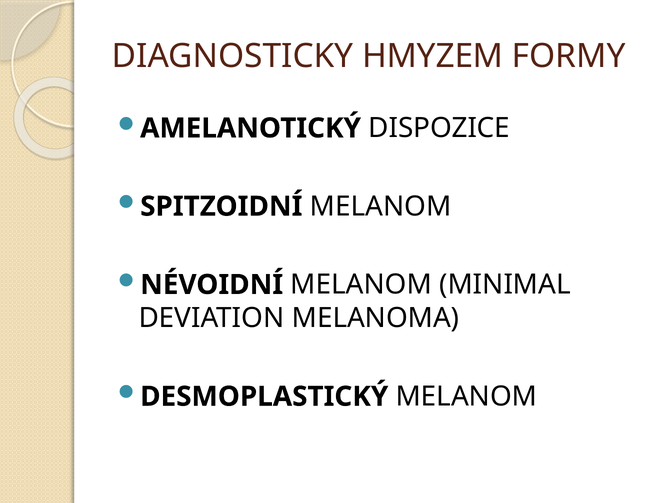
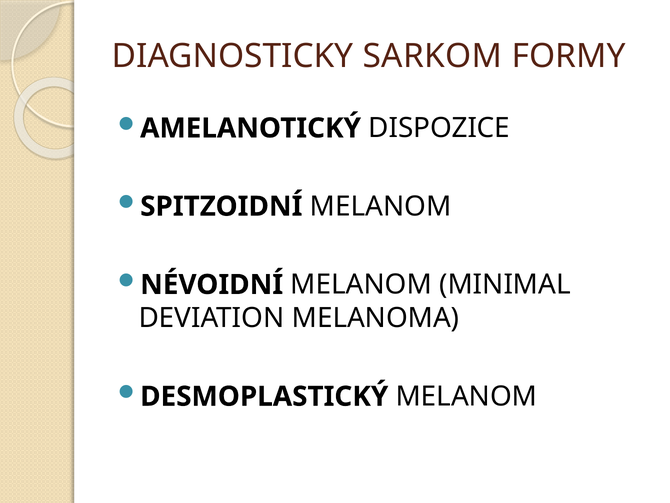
HMYZEM: HMYZEM -> SARKOM
